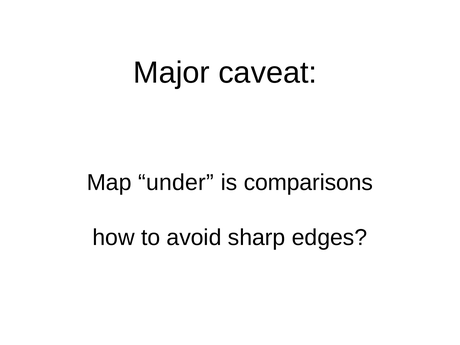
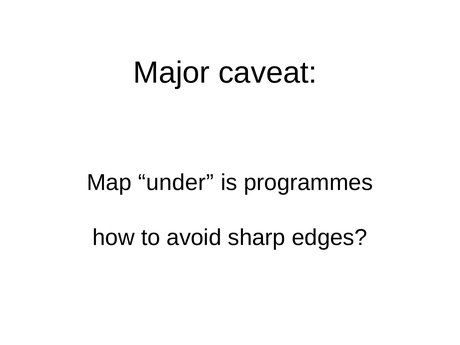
comparisons: comparisons -> programmes
